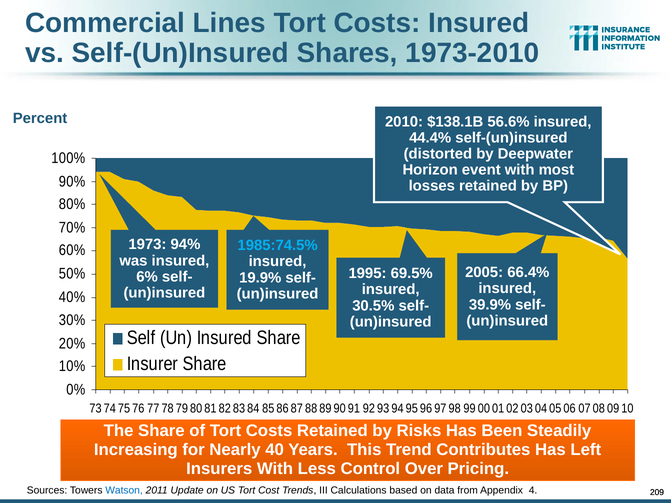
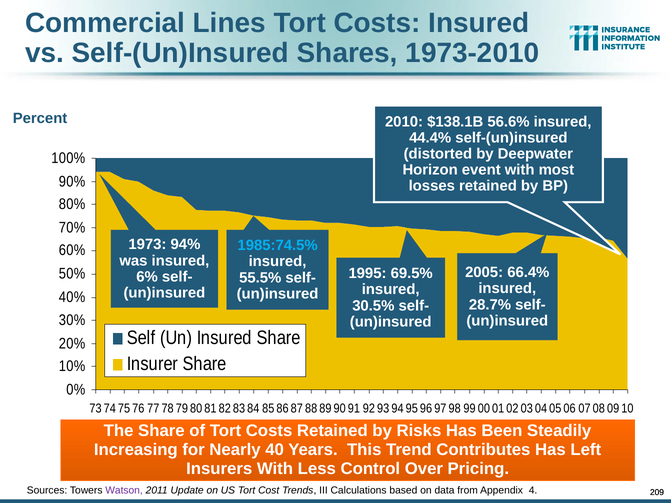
19.9%: 19.9% -> 55.5%
39.9%: 39.9% -> 28.7%
Watson colour: blue -> purple
